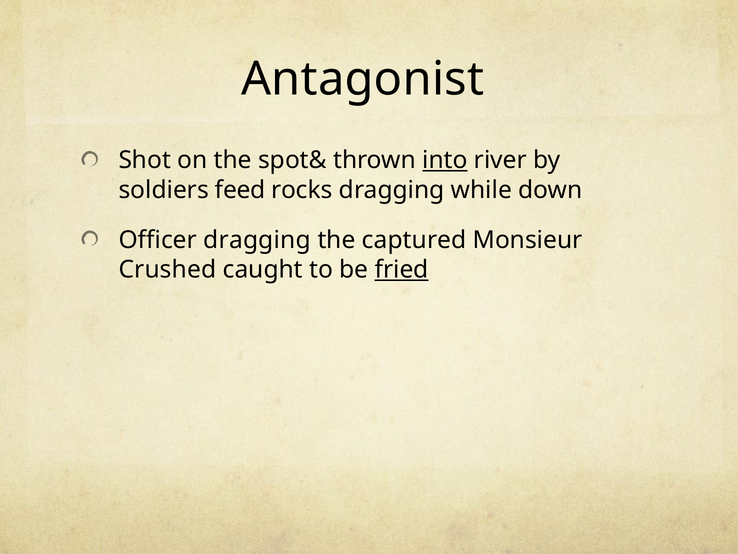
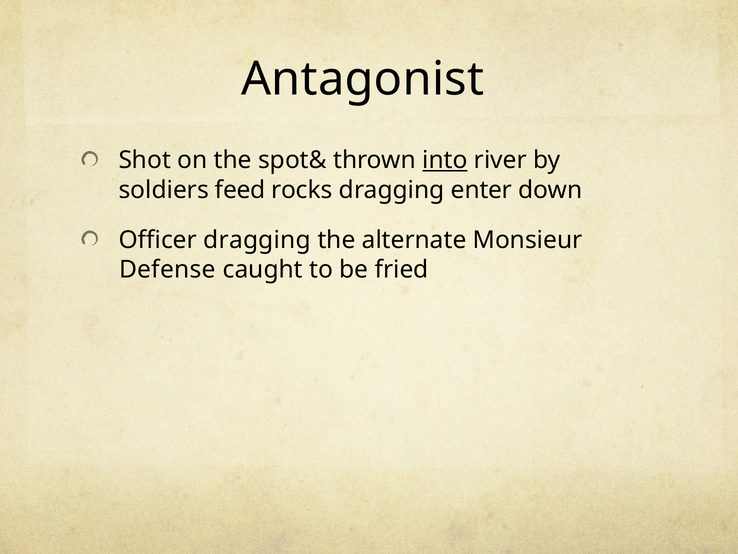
while: while -> enter
captured: captured -> alternate
Crushed: Crushed -> Defense
fried underline: present -> none
